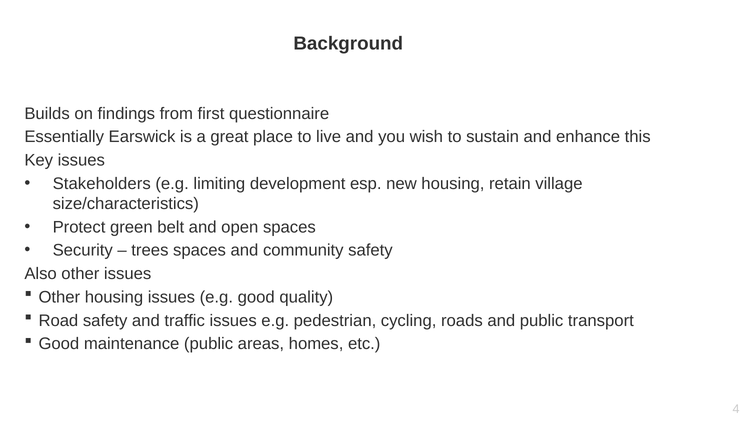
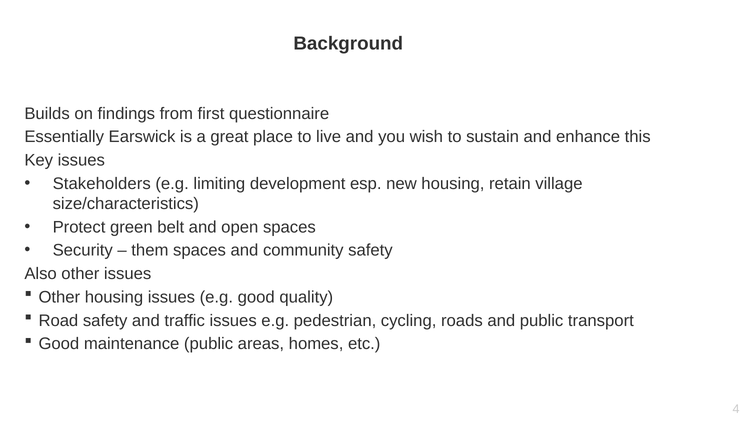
trees: trees -> them
